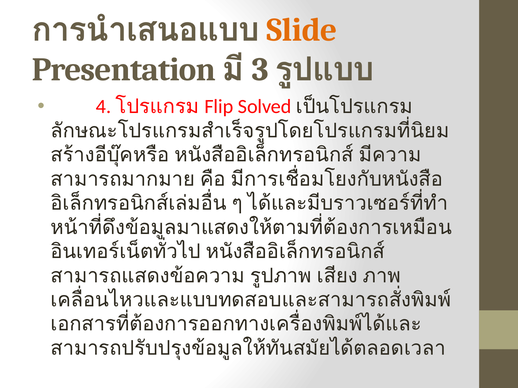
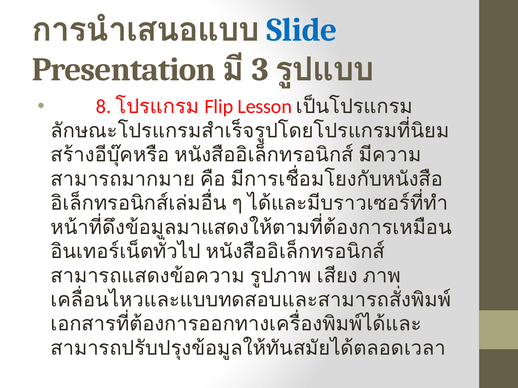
Slide colour: orange -> blue
4: 4 -> 8
Solved: Solved -> Lesson
